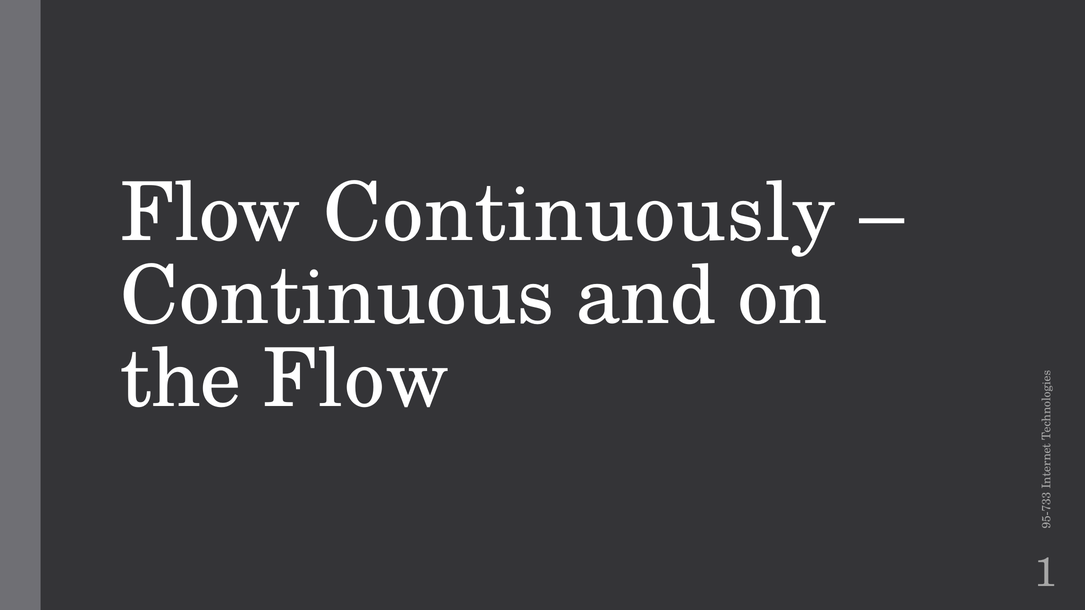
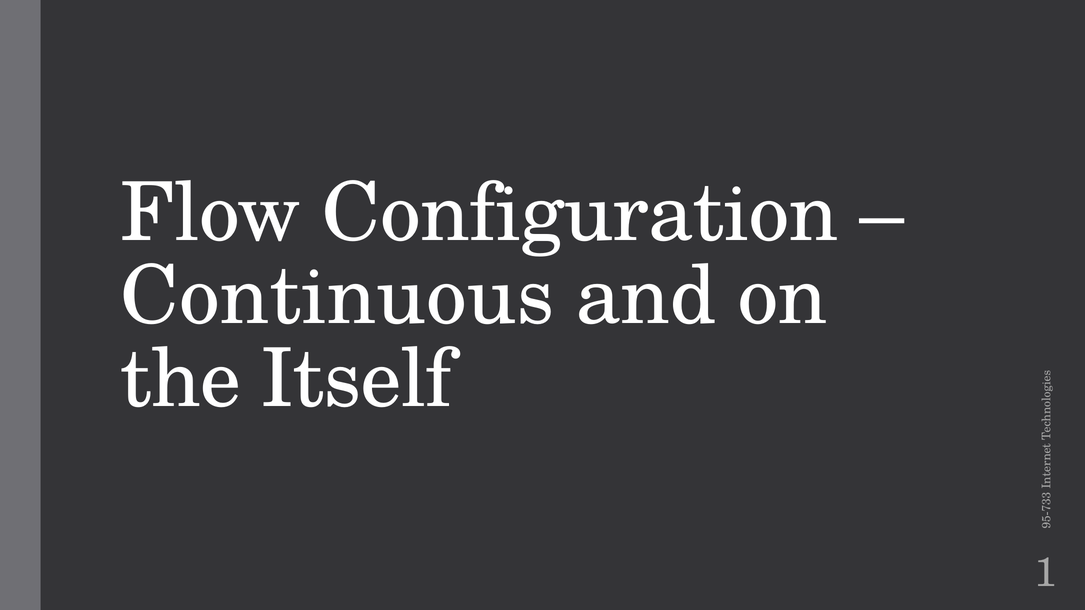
Continuously: Continuously -> Configuration
the Flow: Flow -> Itself
